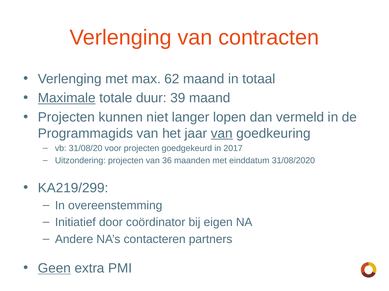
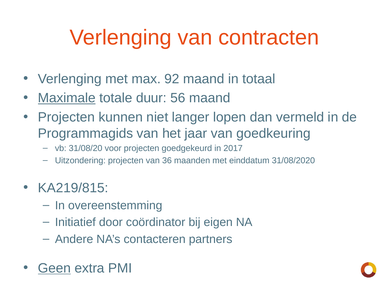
62: 62 -> 92
39: 39 -> 56
van at (222, 134) underline: present -> none
KA219/299: KA219/299 -> KA219/815
